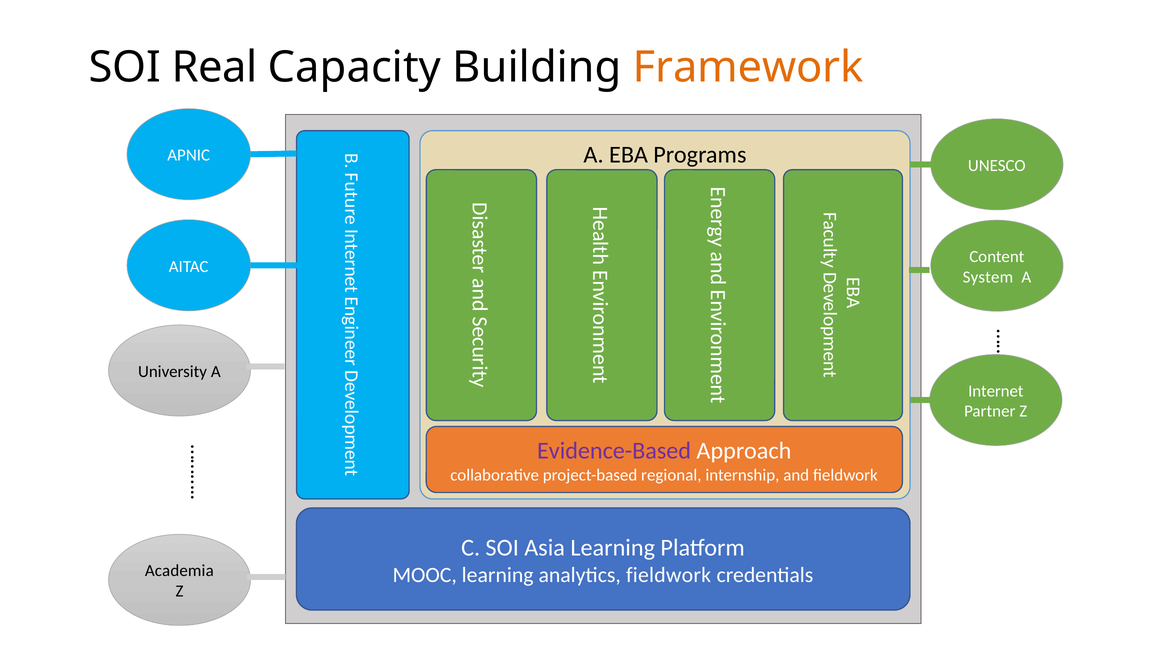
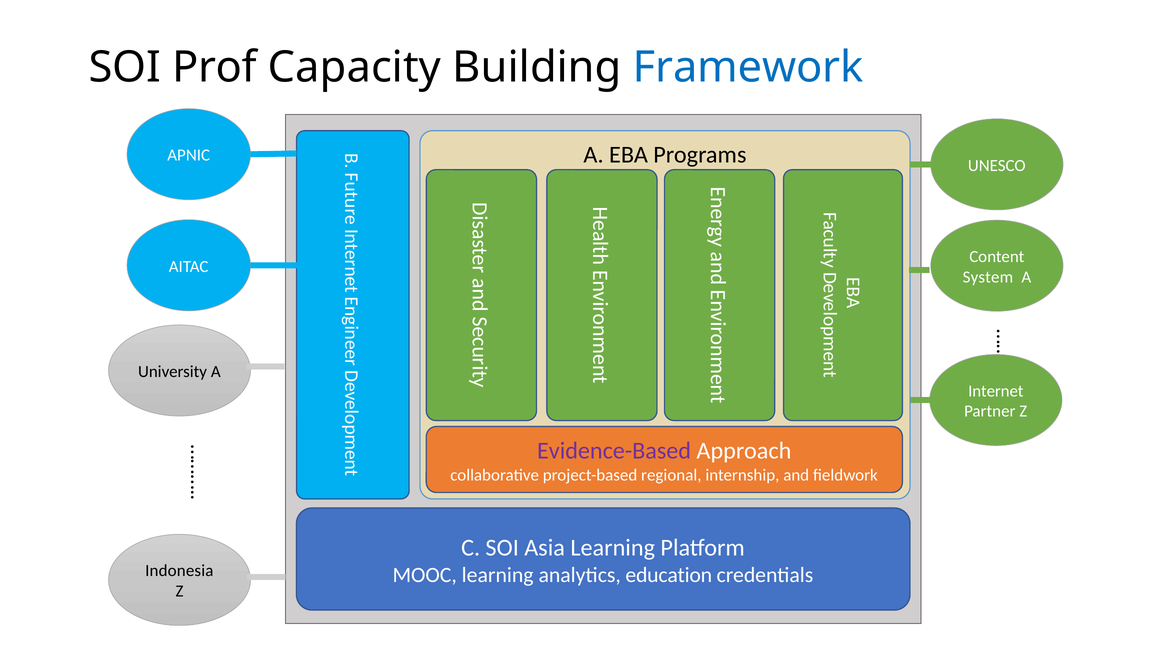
Real: Real -> Prof
Framework colour: orange -> blue
Academia: Academia -> Indonesia
analytics fieldwork: fieldwork -> education
